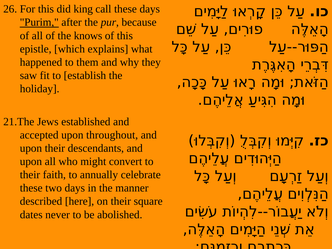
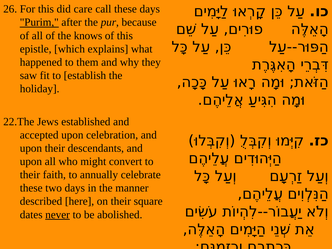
king: king -> care
21.The: 21.The -> 22.The
throughout: throughout -> celebration
never underline: none -> present
